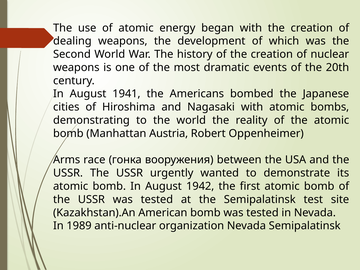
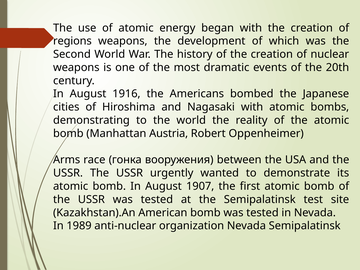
dealing: dealing -> regions
1941: 1941 -> 1916
1942: 1942 -> 1907
